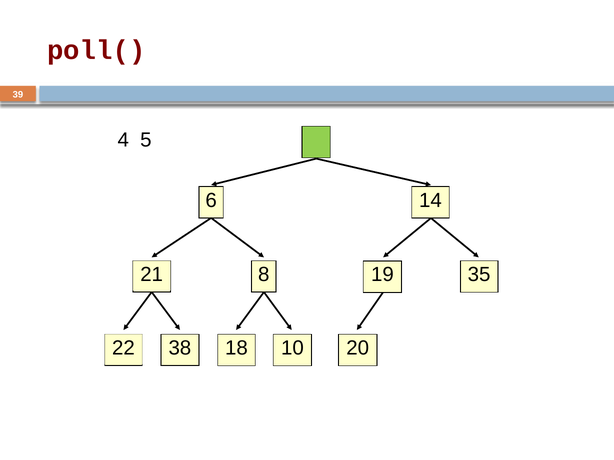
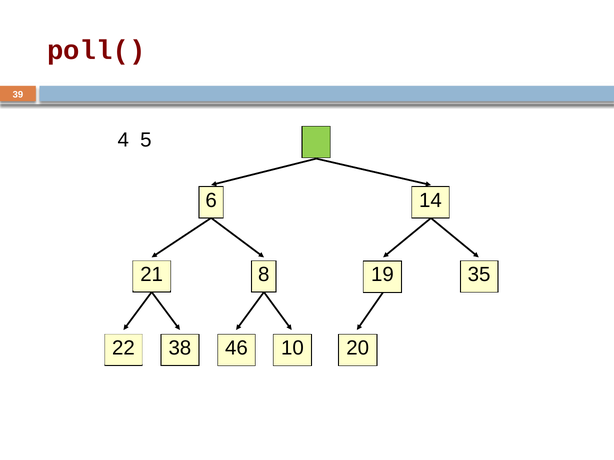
18: 18 -> 46
